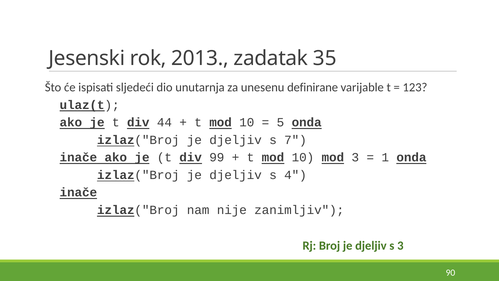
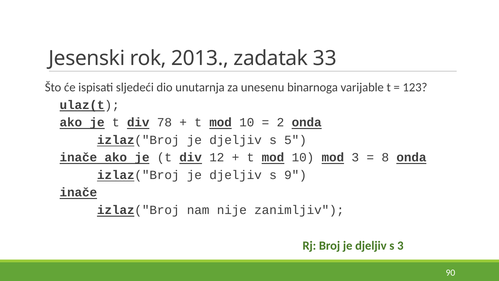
35: 35 -> 33
definirane: definirane -> binarnoga
44: 44 -> 78
5: 5 -> 2
7: 7 -> 5
99: 99 -> 12
1: 1 -> 8
4: 4 -> 9
